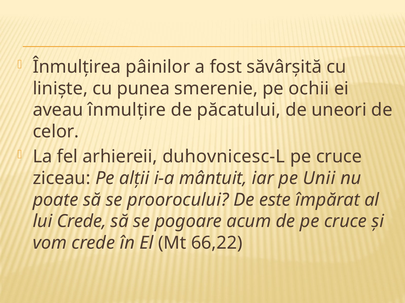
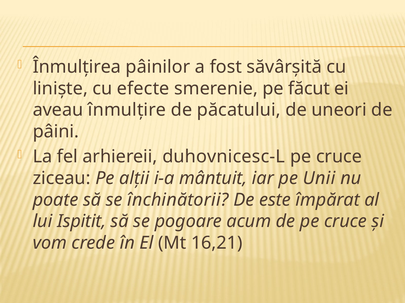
punea: punea -> efecte
ochii: ochii -> făcut
celor: celor -> pâini
proorocului: proorocului -> închinătorii
lui Crede: Crede -> Ispitit
66,22: 66,22 -> 16,21
